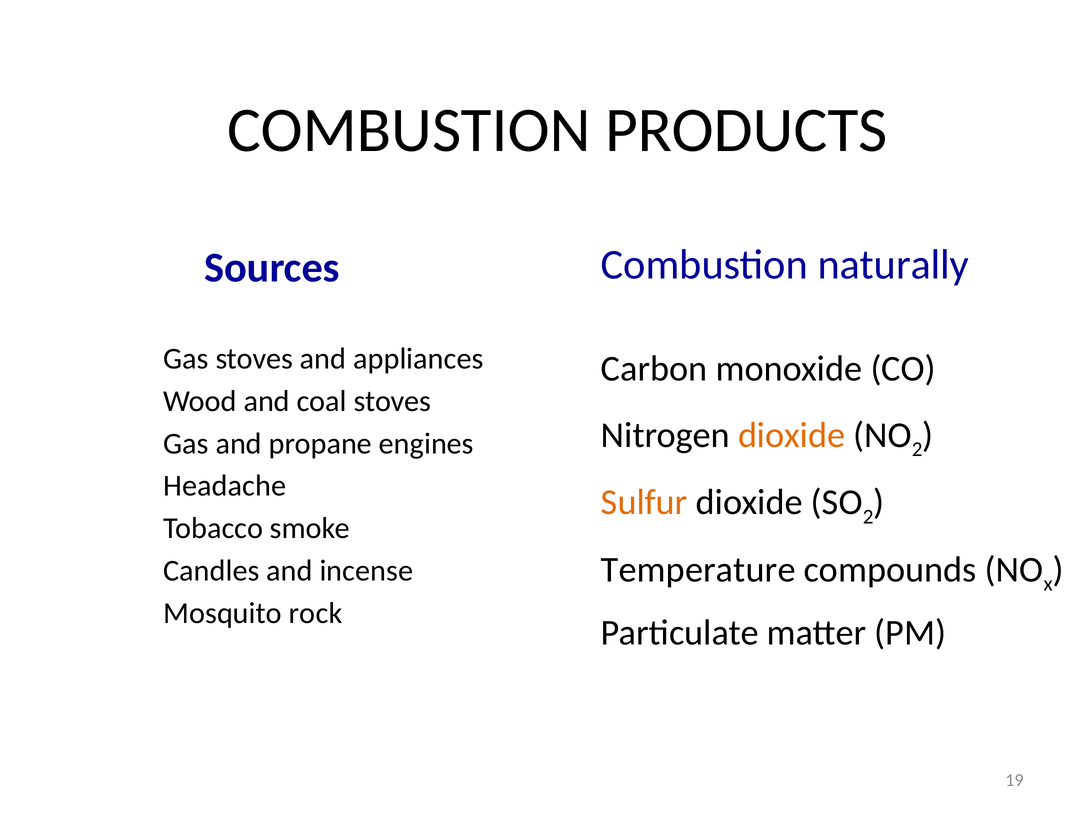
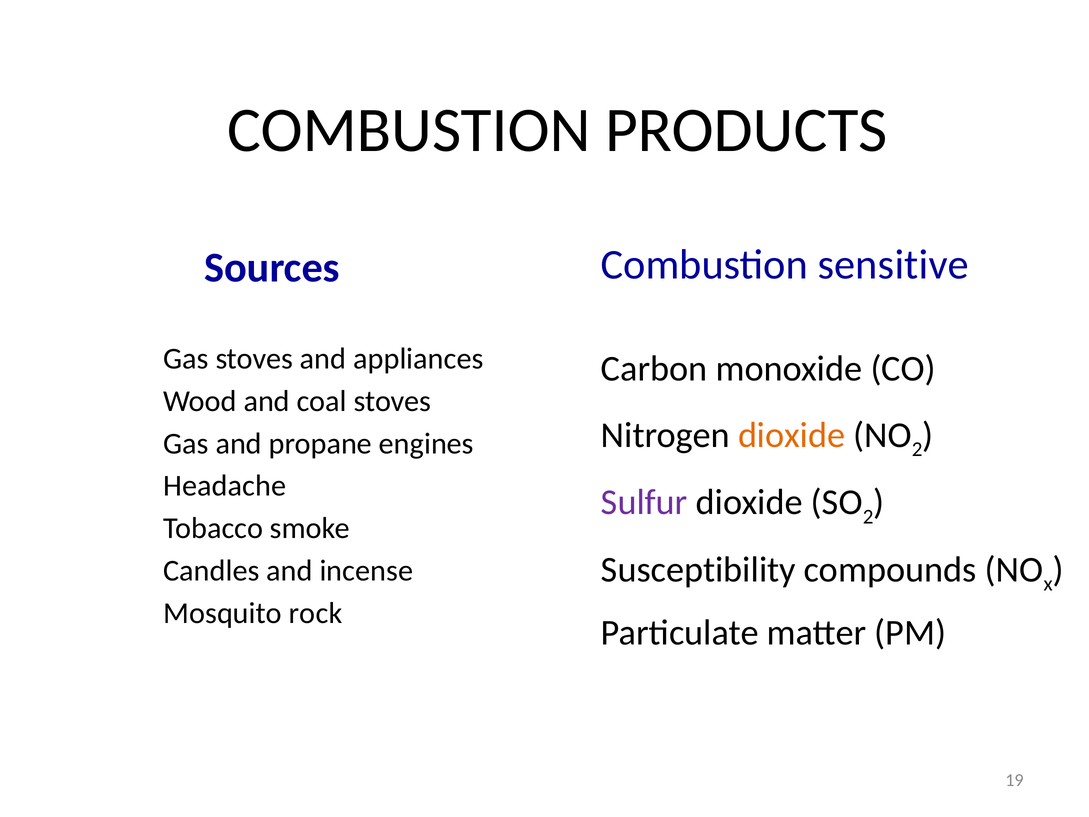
naturally: naturally -> sensitive
Sulfur colour: orange -> purple
Temperature: Temperature -> Susceptibility
